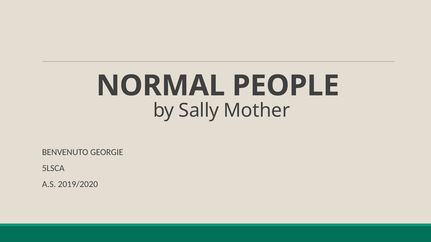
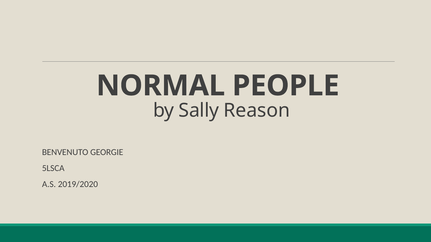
Mother: Mother -> Reason
